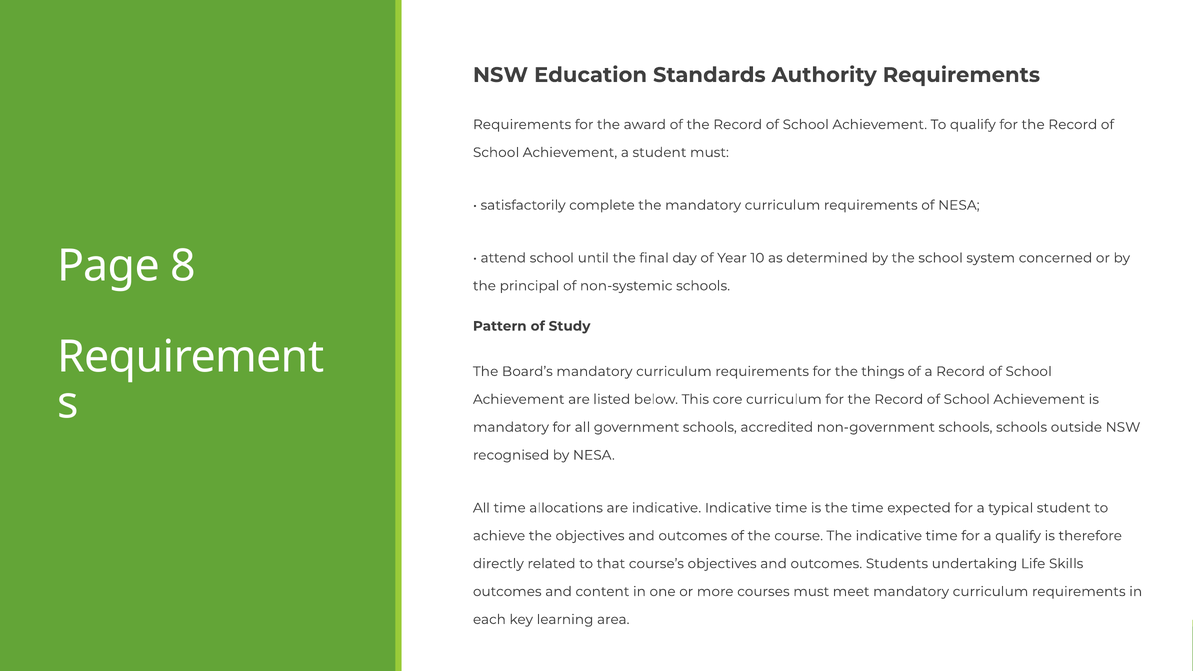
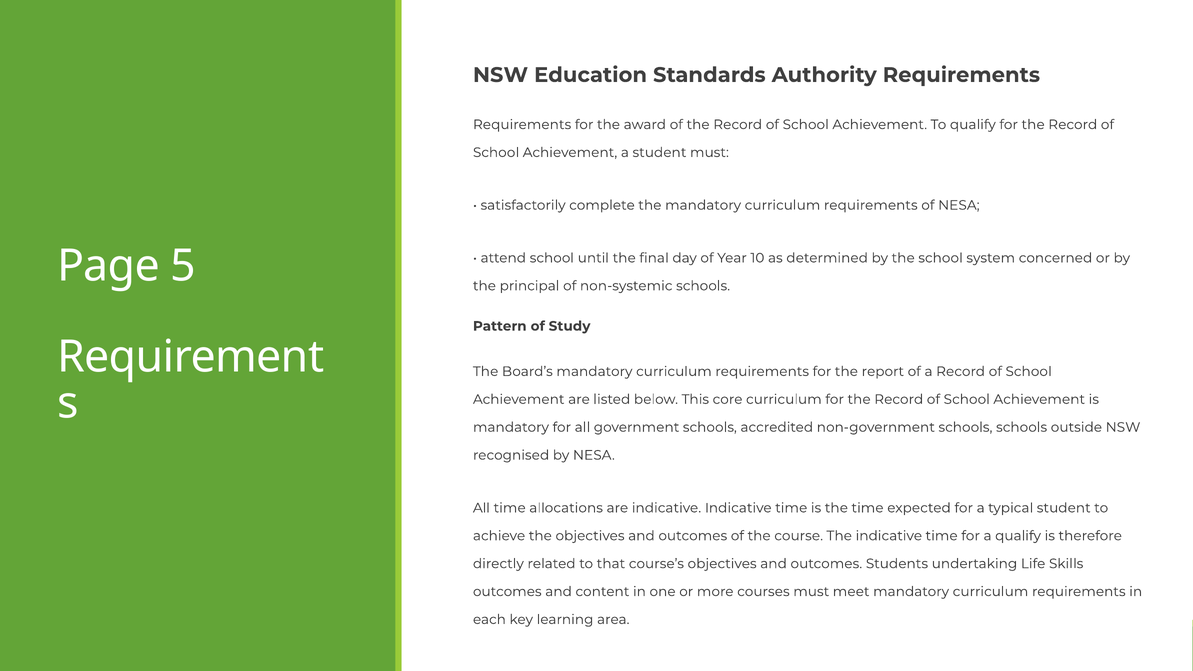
8: 8 -> 5
things: things -> report
